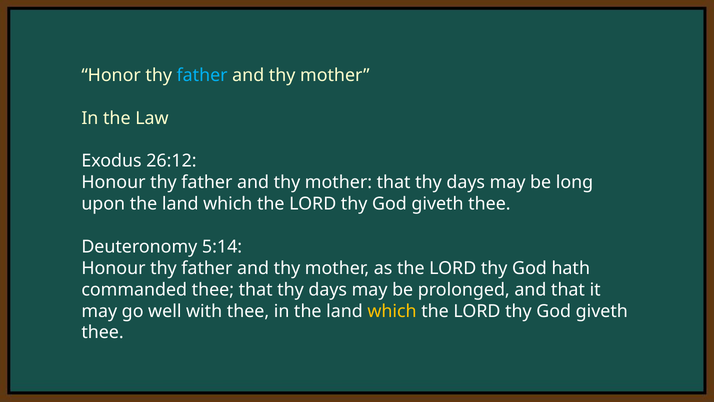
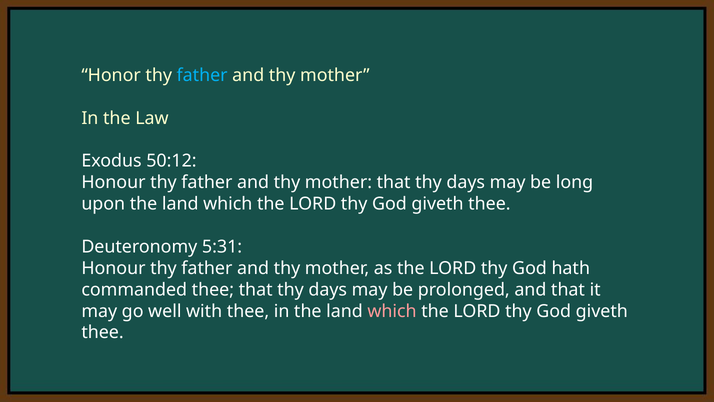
26:12: 26:12 -> 50:12
5:14: 5:14 -> 5:31
which at (392, 311) colour: yellow -> pink
